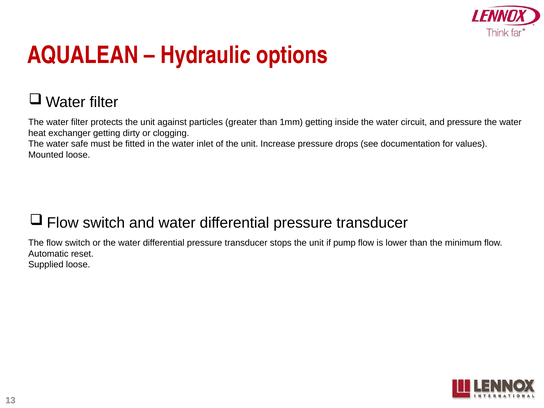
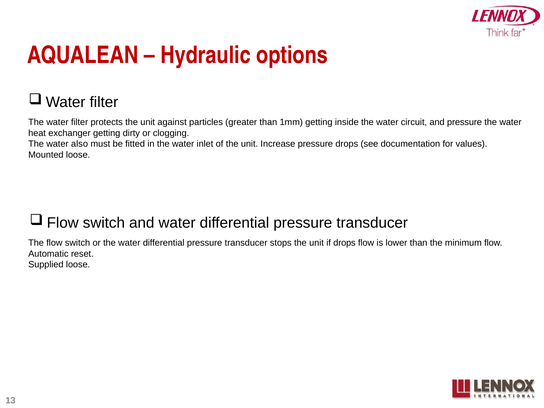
safe: safe -> also
if pump: pump -> drops
